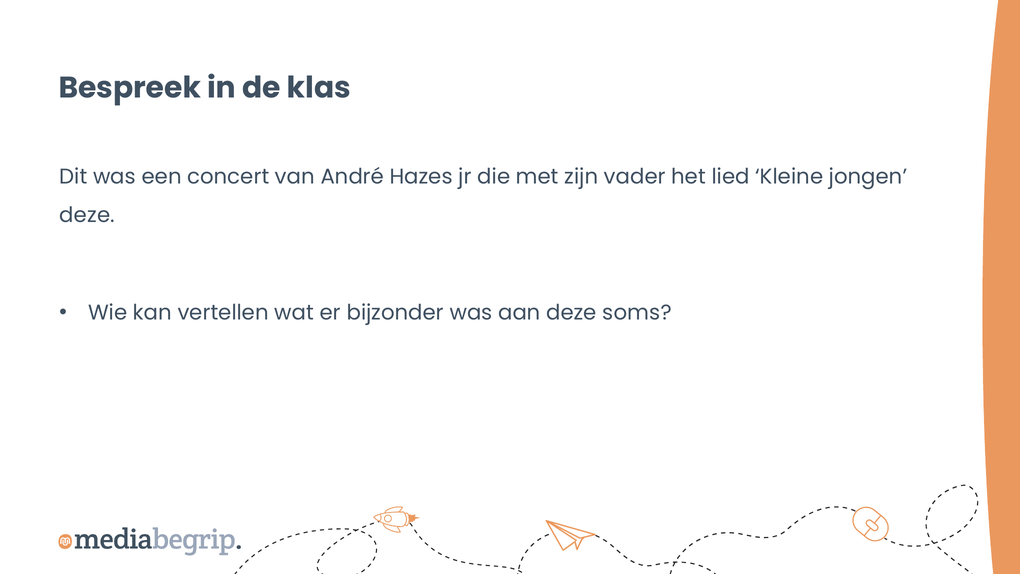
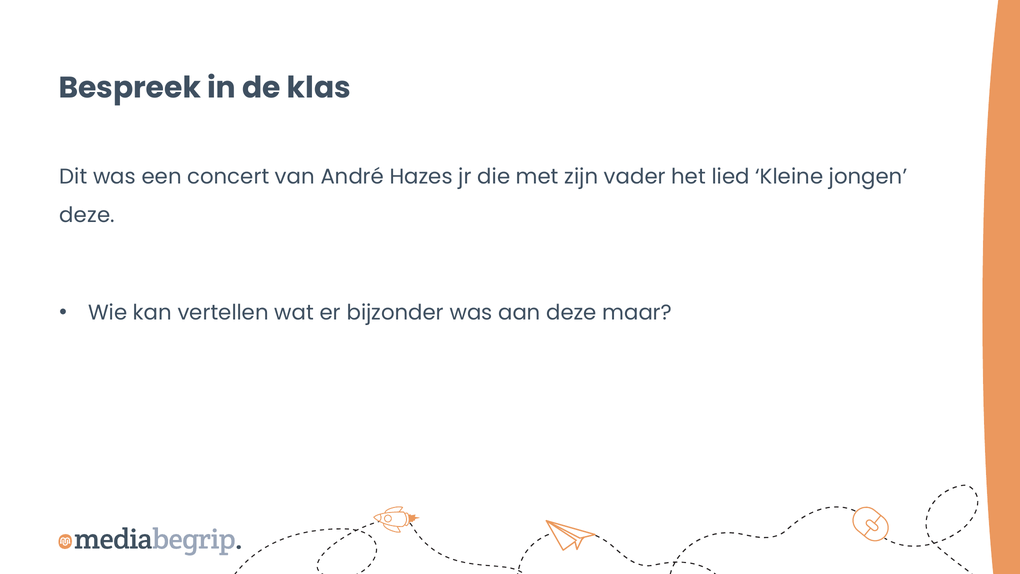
soms: soms -> maar
